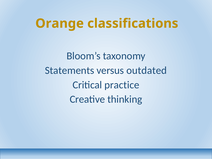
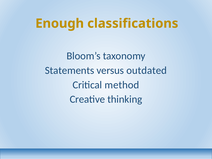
Orange: Orange -> Enough
practice: practice -> method
